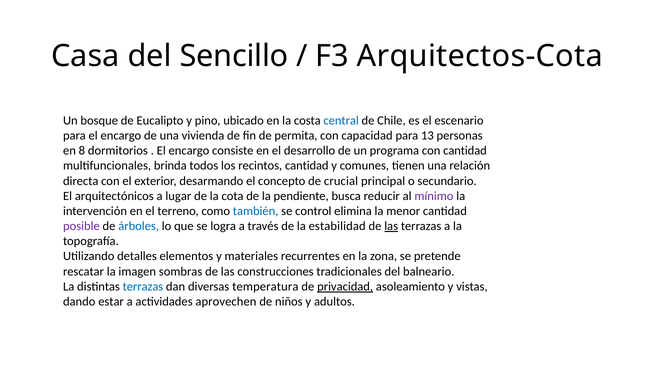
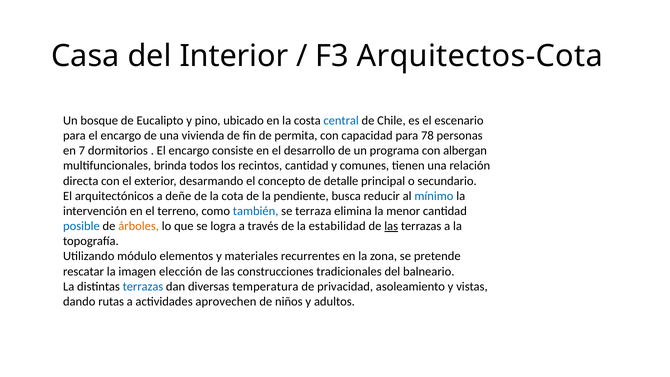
Sencillo: Sencillo -> Interior
13: 13 -> 78
8: 8 -> 7
con cantidad: cantidad -> albergan
crucial: crucial -> detalle
lugar: lugar -> deñe
mínimo colour: purple -> blue
control: control -> terraza
posible colour: purple -> blue
árboles colour: blue -> orange
detalles: detalles -> módulo
sombras: sombras -> elección
privacidad underline: present -> none
estar: estar -> rutas
